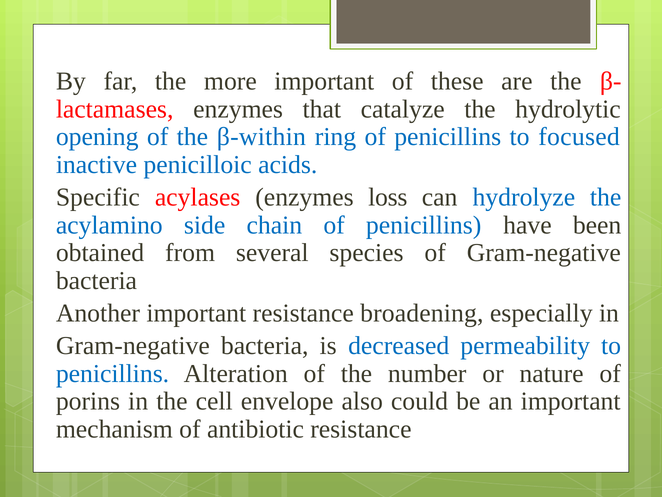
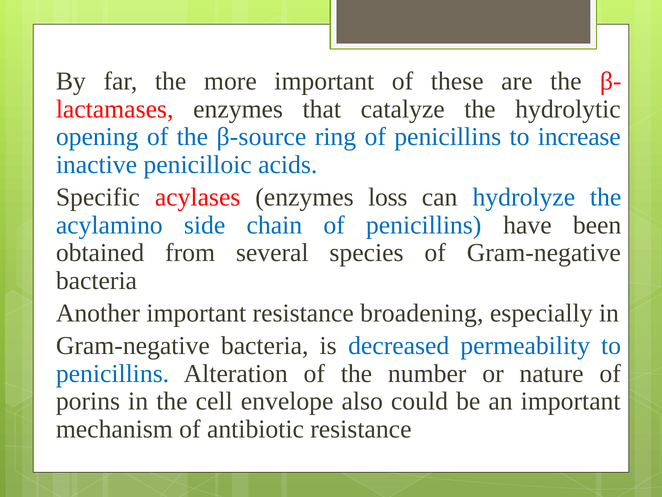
β-within: β-within -> β-source
focused: focused -> increase
